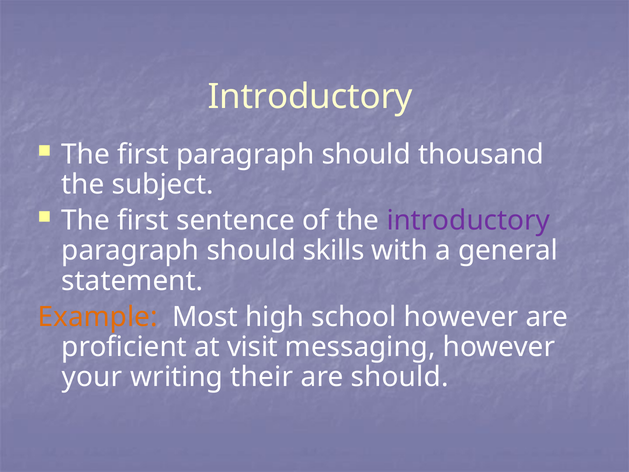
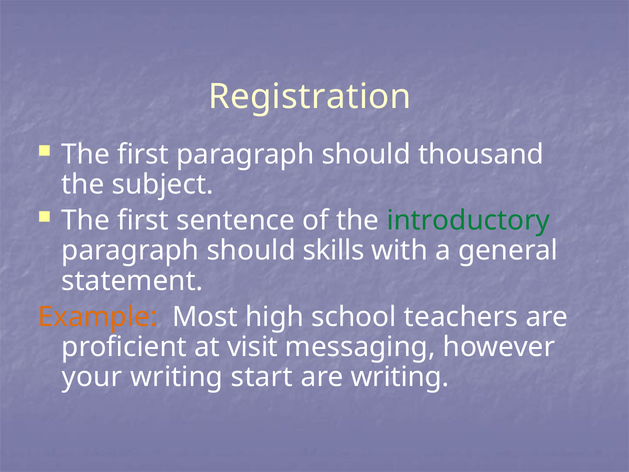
Introductory at (310, 97): Introductory -> Registration
introductory at (468, 220) colour: purple -> green
school however: however -> teachers
their: their -> start
are should: should -> writing
